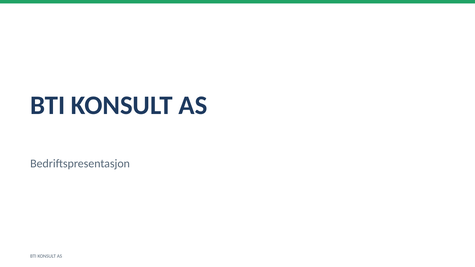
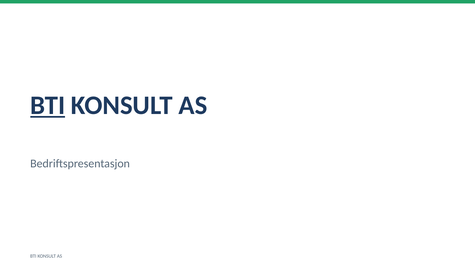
BTI at (48, 105) underline: none -> present
